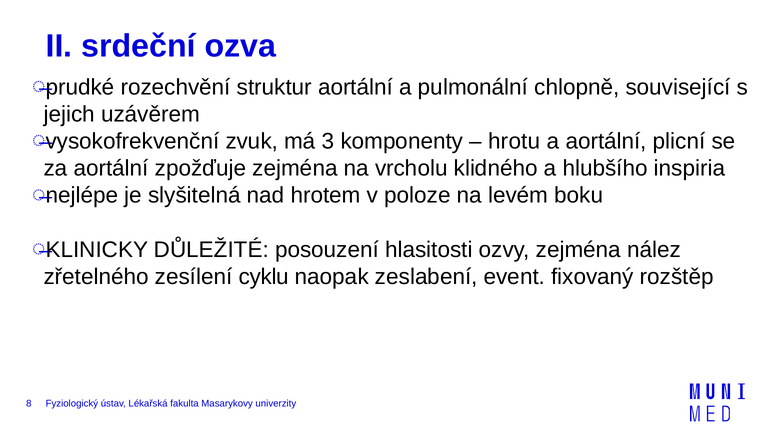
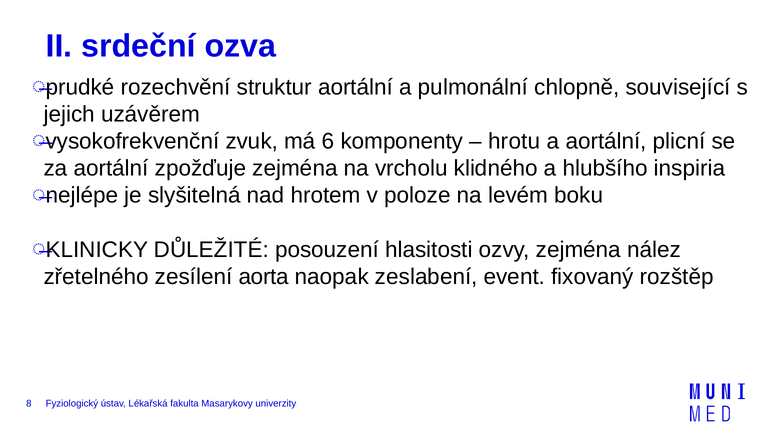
3: 3 -> 6
cyklu: cyklu -> aorta
